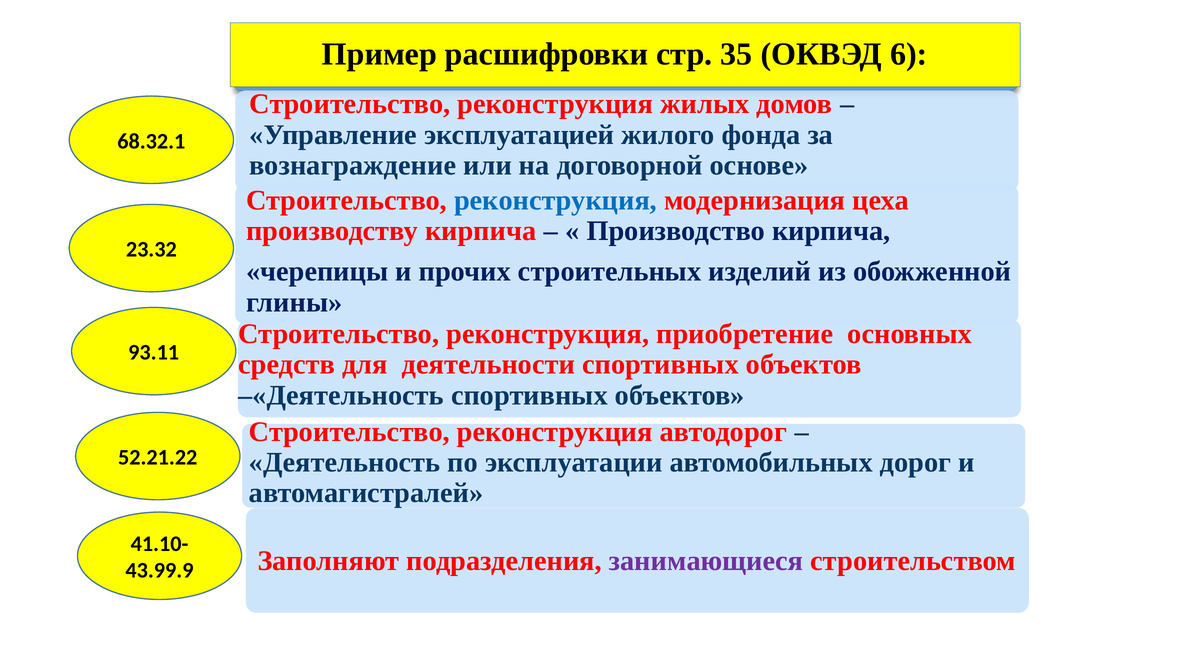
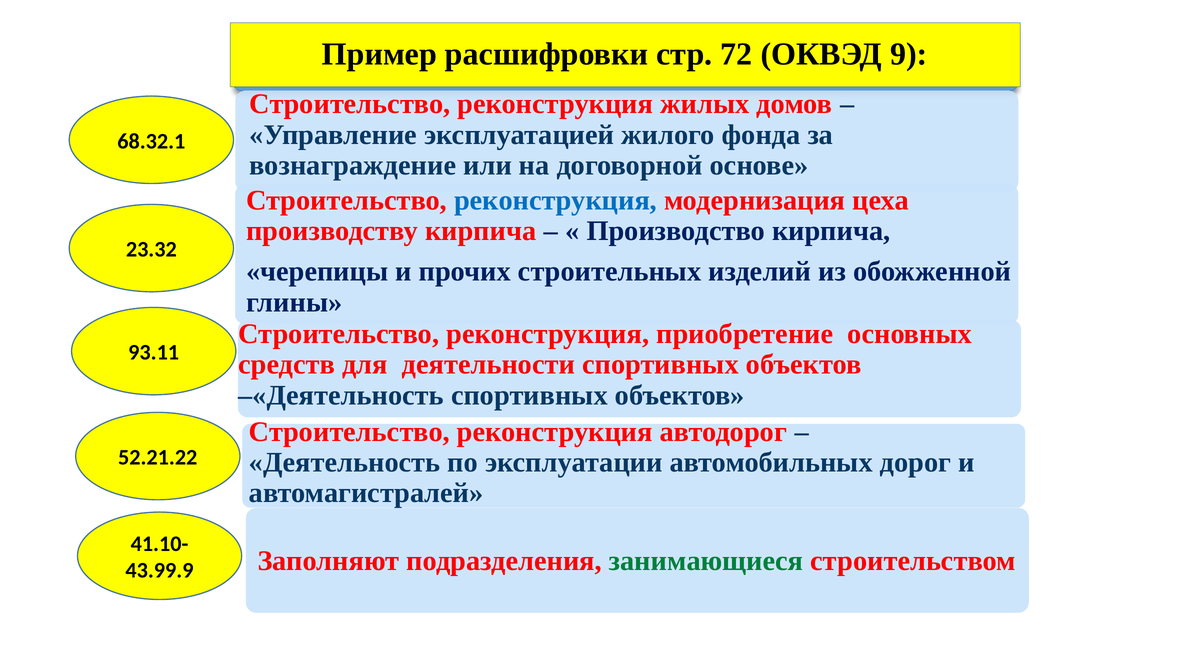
35: 35 -> 72
6: 6 -> 9
занимающиеся colour: purple -> green
